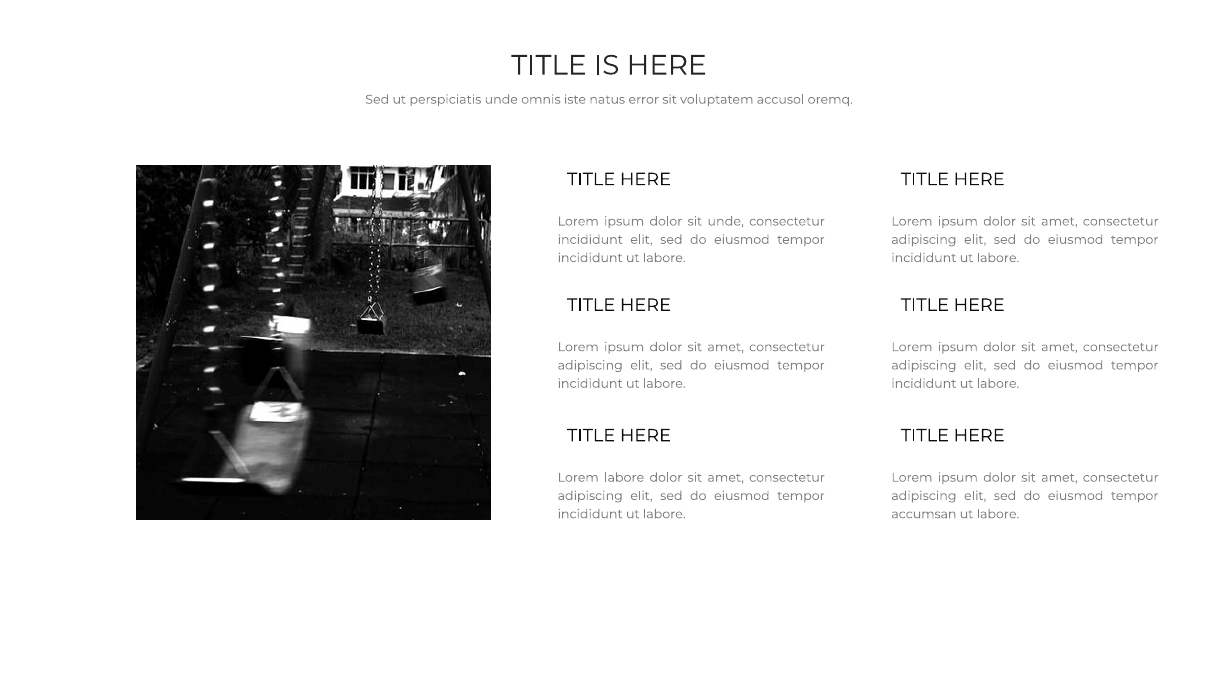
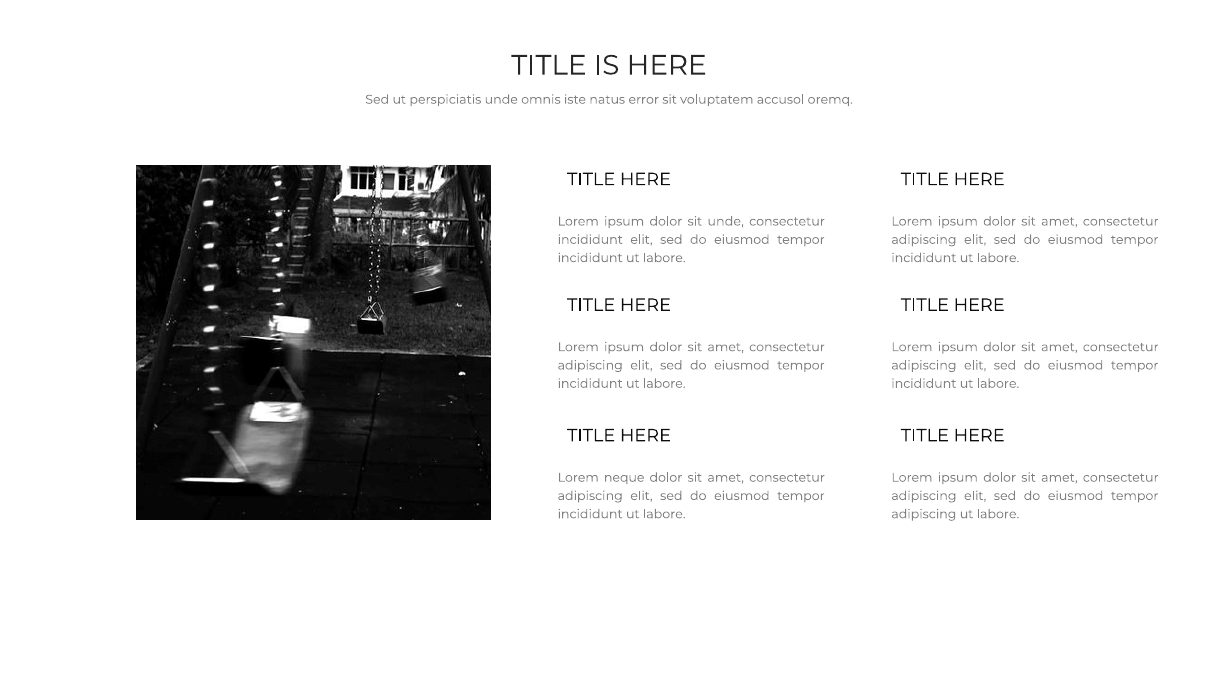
Lorem labore: labore -> neque
accumsan at (924, 514): accumsan -> adipiscing
